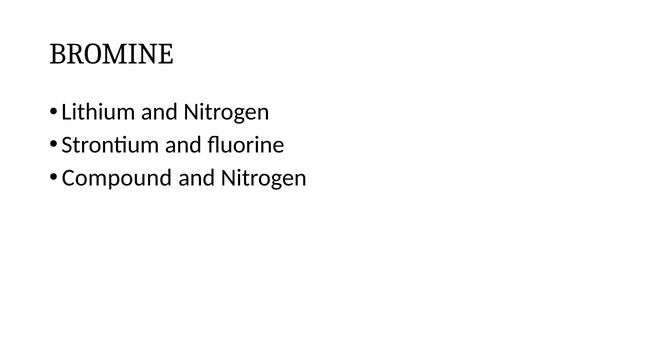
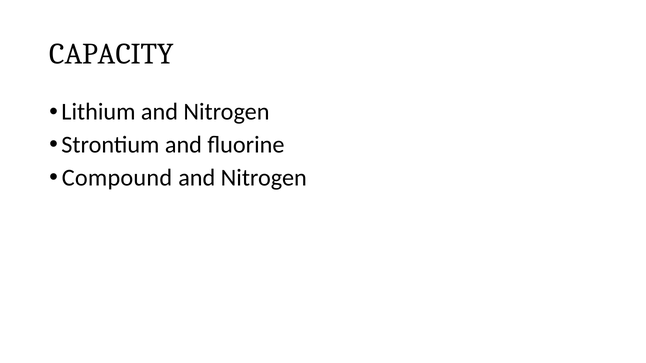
BROMINE: BROMINE -> CAPACITY
